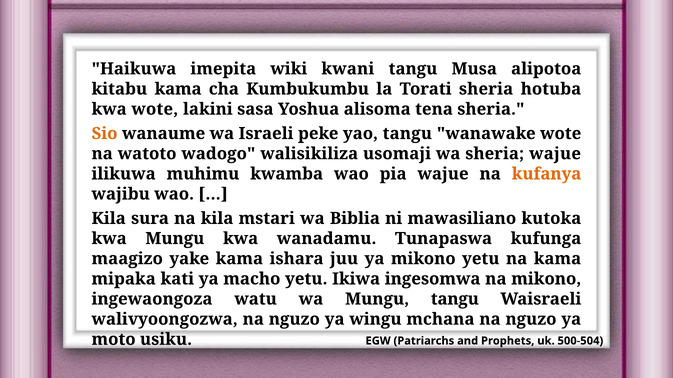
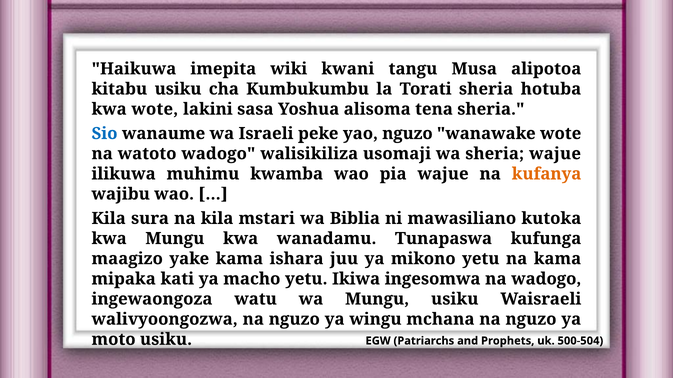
kitabu kama: kama -> usiku
Sio colour: orange -> blue
yao tangu: tangu -> nguzo
na mikono: mikono -> wadogo
Mungu tangu: tangu -> usiku
